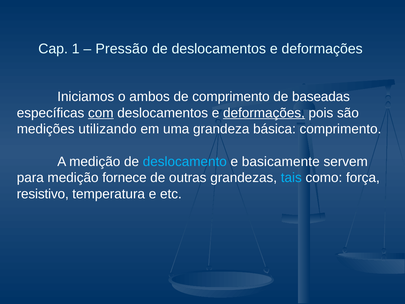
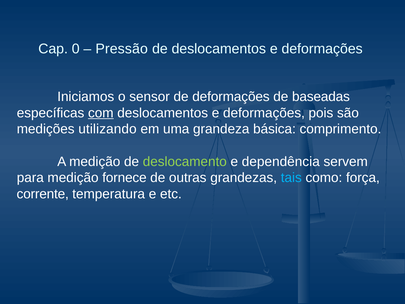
1: 1 -> 0
ambos: ambos -> sensor
de comprimento: comprimento -> deformações
deformações at (264, 113) underline: present -> none
deslocamento colour: light blue -> light green
basicamente: basicamente -> dependência
resistivo: resistivo -> corrente
